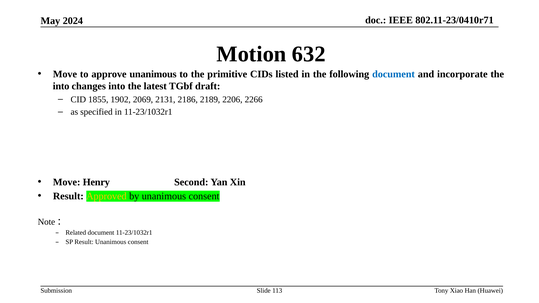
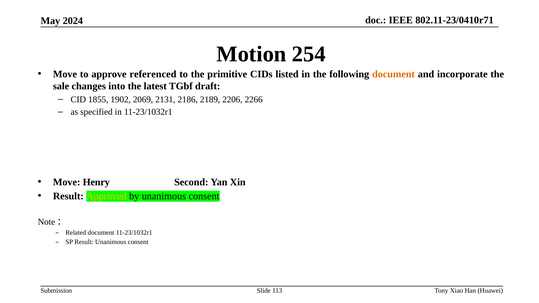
632: 632 -> 254
approve unanimous: unanimous -> referenced
document at (394, 74) colour: blue -> orange
into at (61, 86): into -> sale
